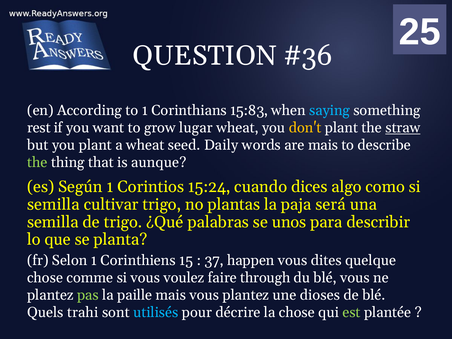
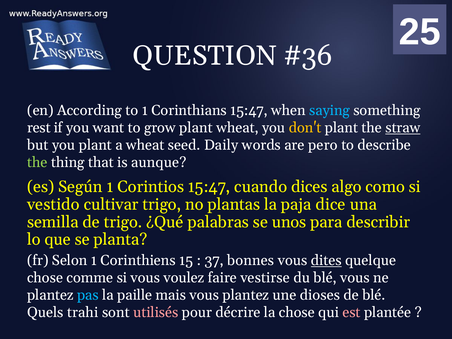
Corinthians 15:83: 15:83 -> 15:47
grow lugar: lugar -> plant
are mais: mais -> pero
Corintios 15:24: 15:24 -> 15:47
semilla at (53, 204): semilla -> vestido
será: será -> dice
happen: happen -> bonnes
dites underline: none -> present
through: through -> vestirse
pas colour: light green -> light blue
utilisés colour: light blue -> pink
est colour: light green -> pink
